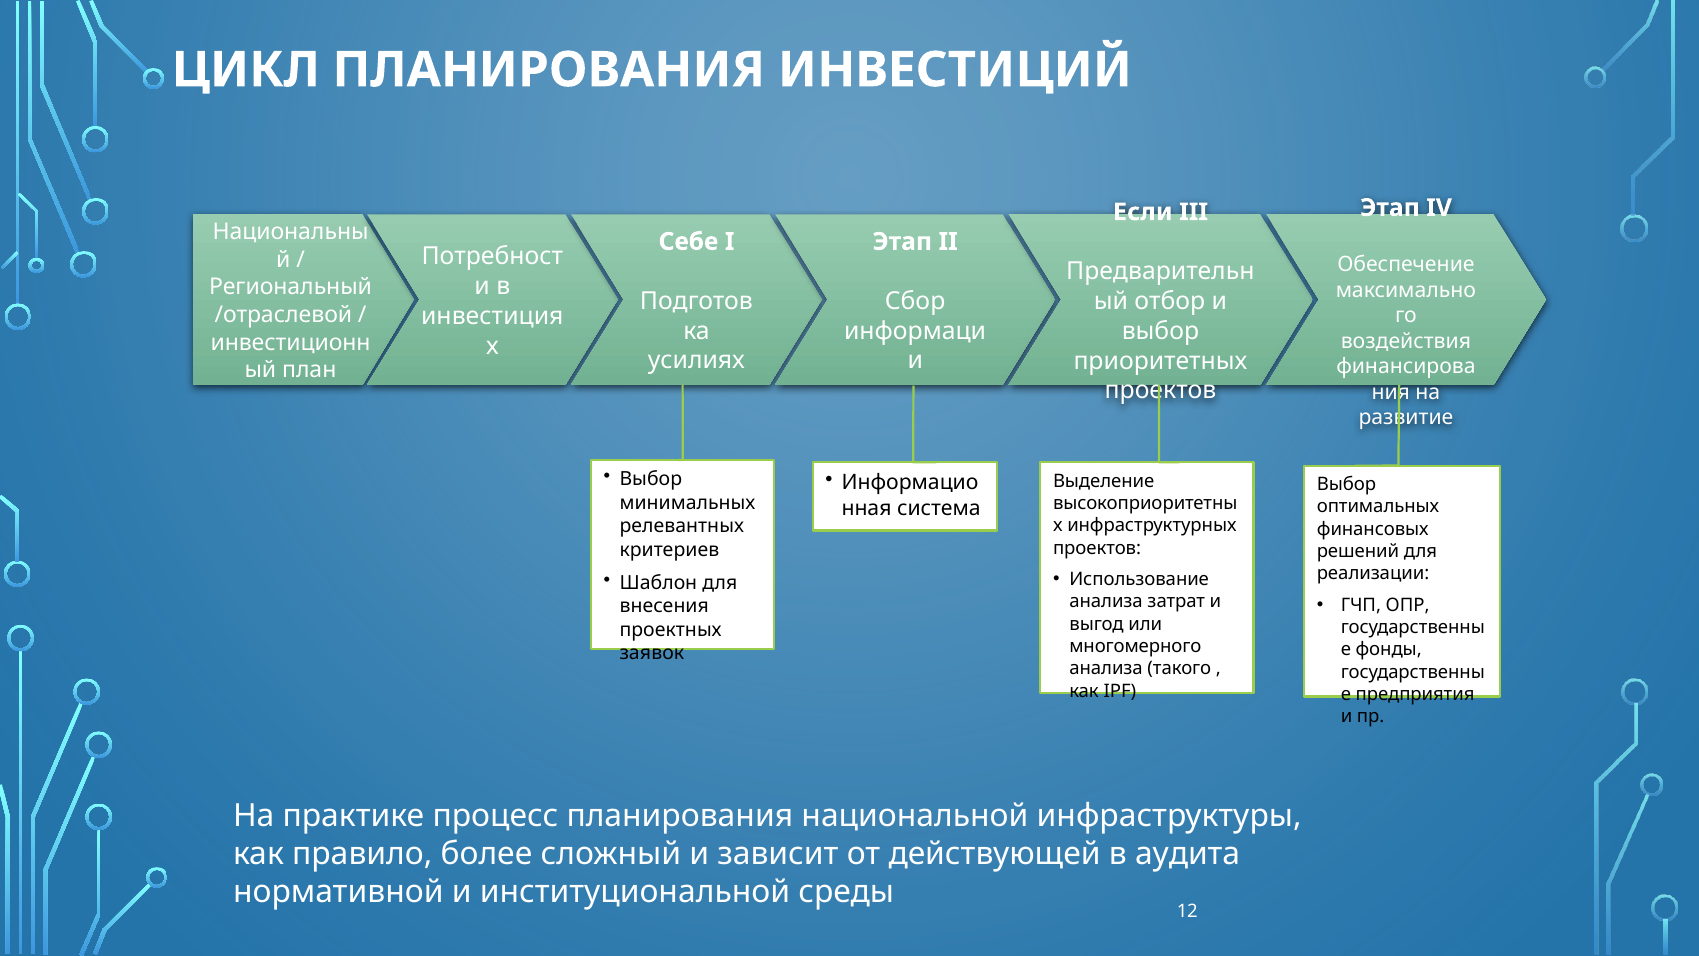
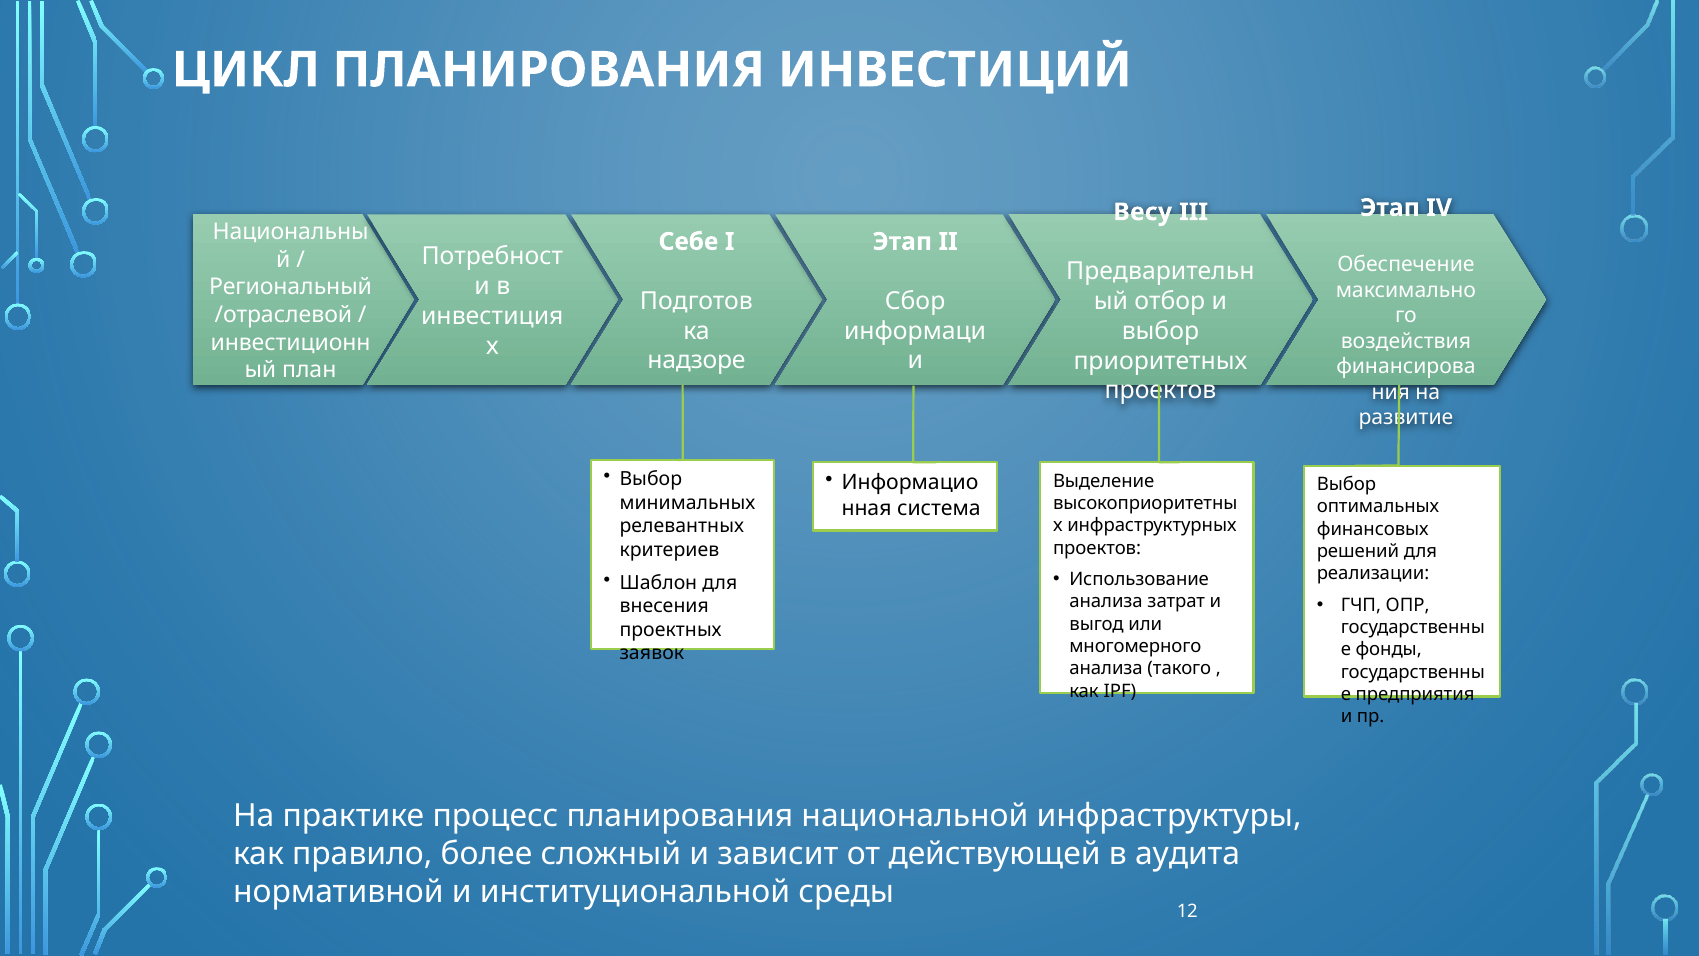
Если: Если -> Весу
усилиях: усилиях -> надзоре
